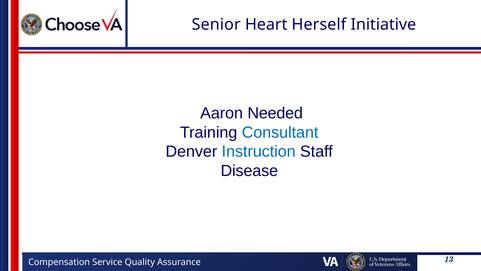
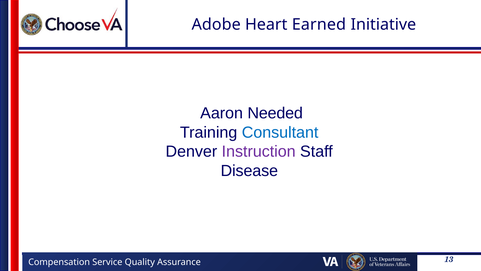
Senior: Senior -> Adobe
Herself: Herself -> Earned
Instruction colour: blue -> purple
